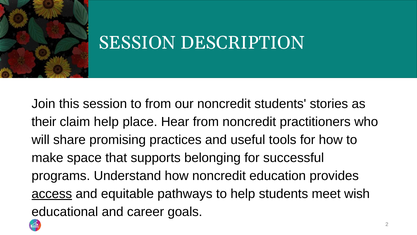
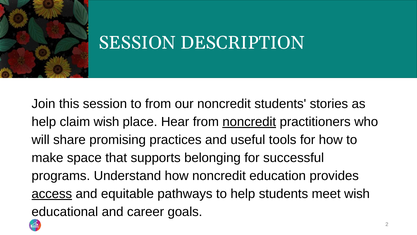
their at (44, 122): their -> help
claim help: help -> wish
noncredit at (249, 122) underline: none -> present
